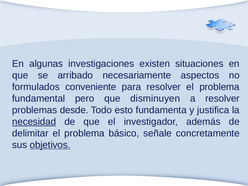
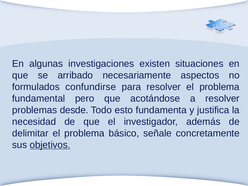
conveniente: conveniente -> confundirse
disminuyen: disminuyen -> acotándose
necesidad underline: present -> none
